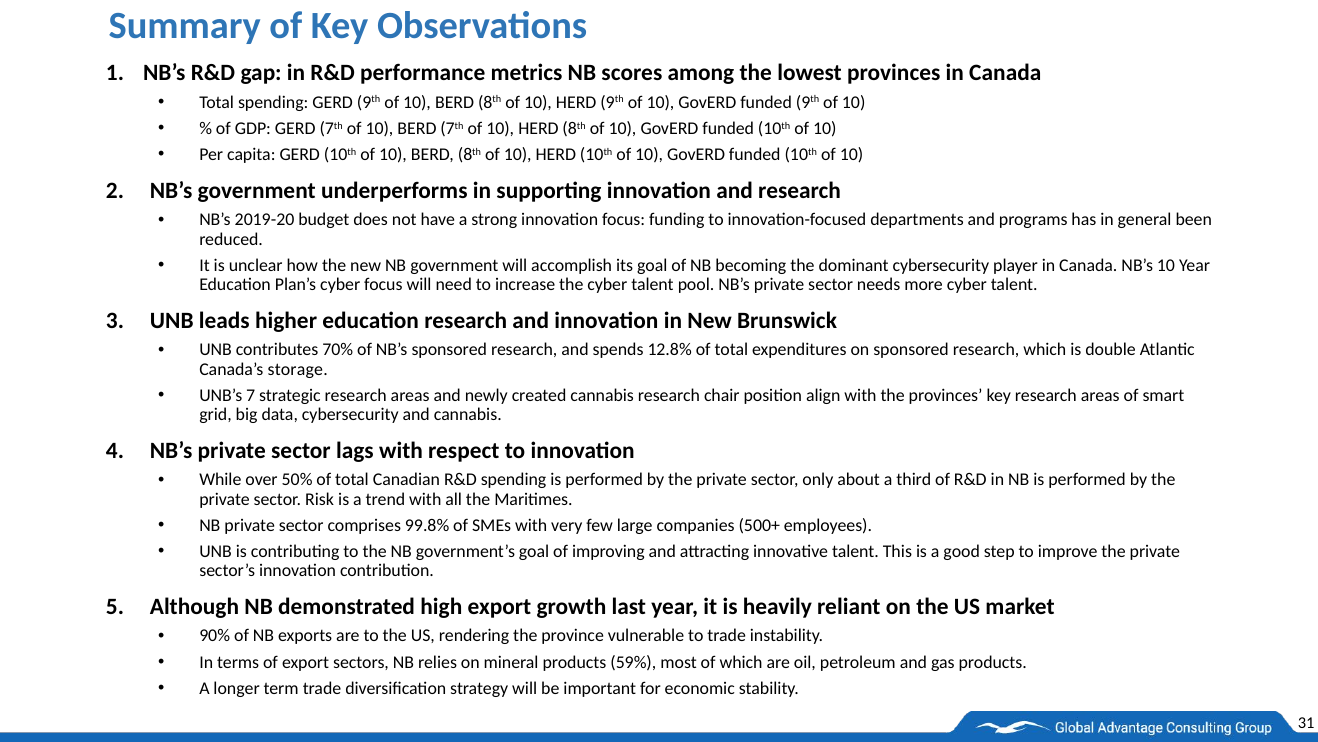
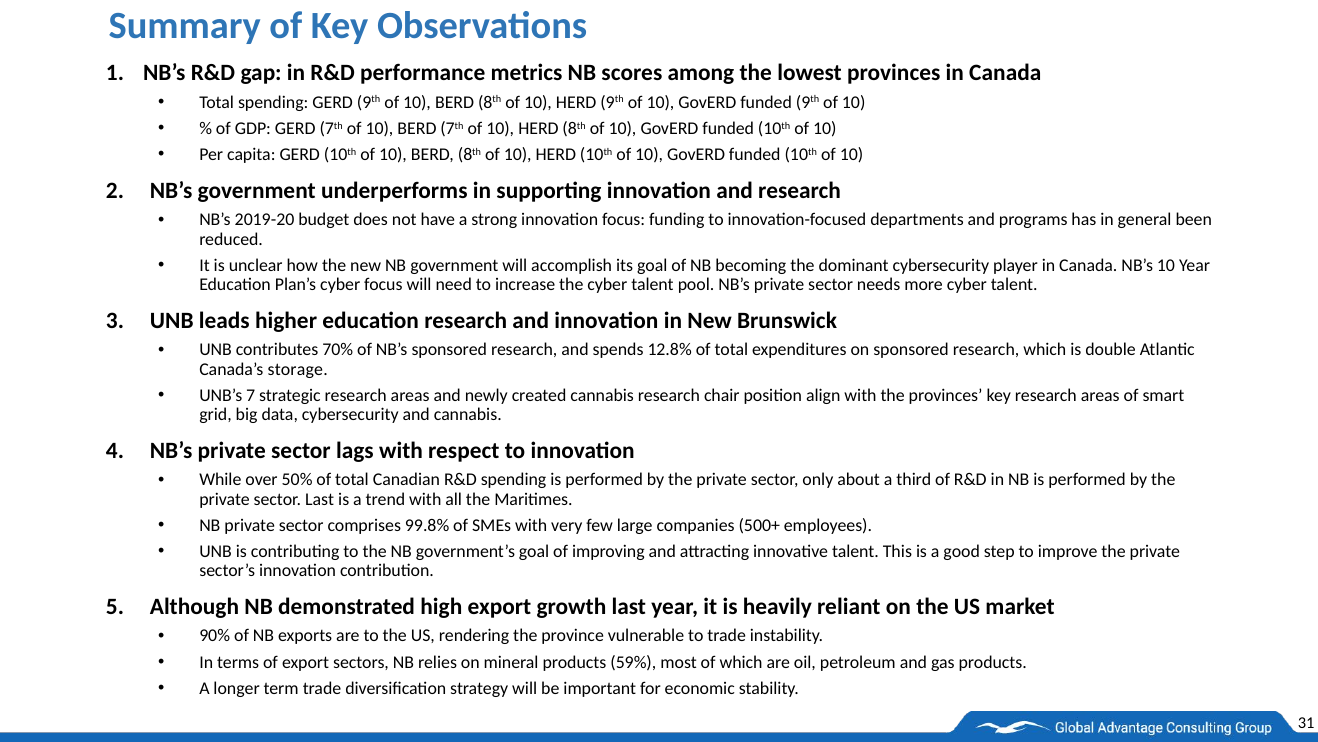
sector Risk: Risk -> Last
